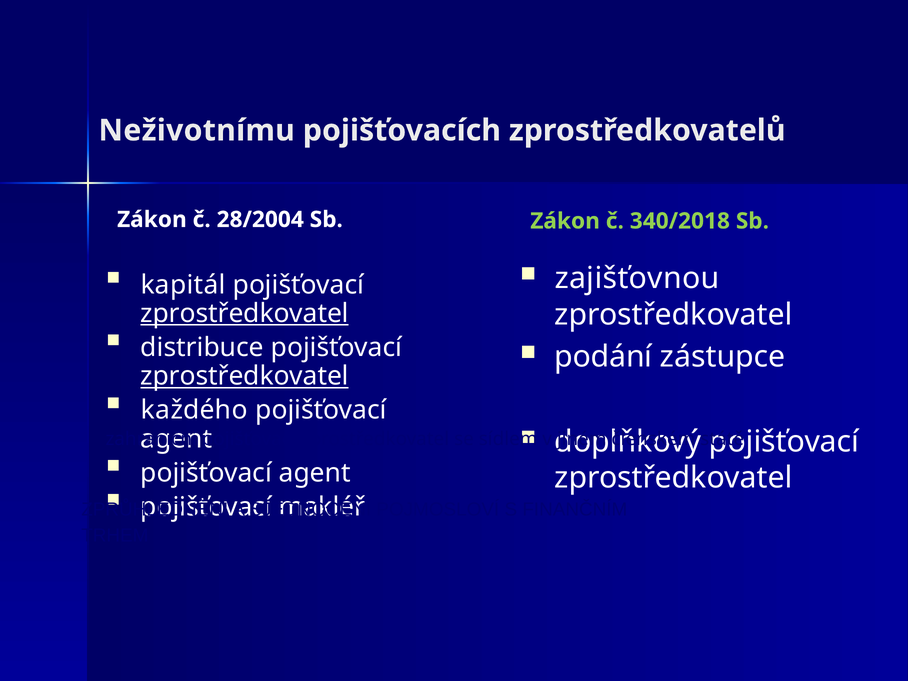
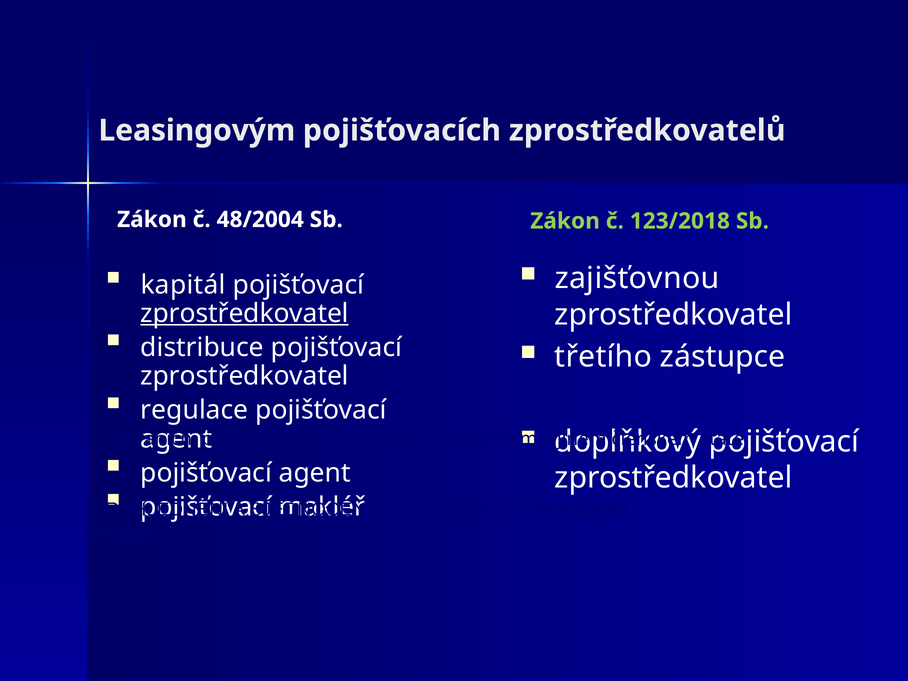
Neživotnímu: Neživotnímu -> Leasingovým
28/2004: 28/2004 -> 48/2004
340/2018: 340/2018 -> 123/2018
podání: podání -> třetího
zprostředkovatel at (245, 376) underline: present -> none
každého: každého -> regulace
